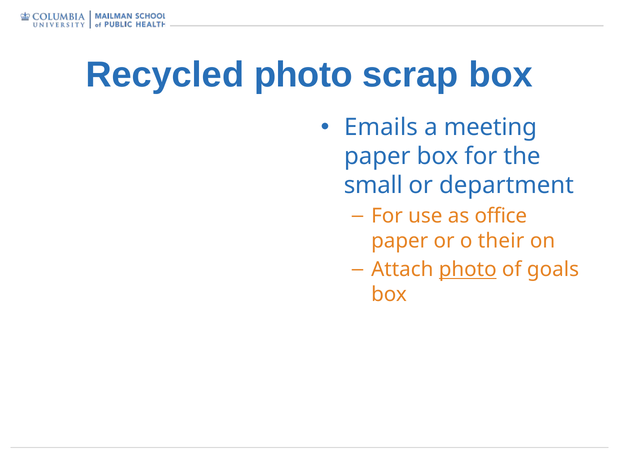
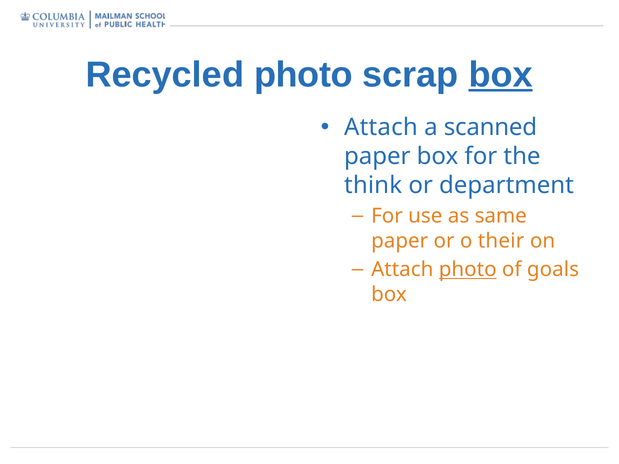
box at (501, 75) underline: none -> present
Emails at (381, 128): Emails -> Attach
meeting: meeting -> scanned
small: small -> think
office: office -> same
